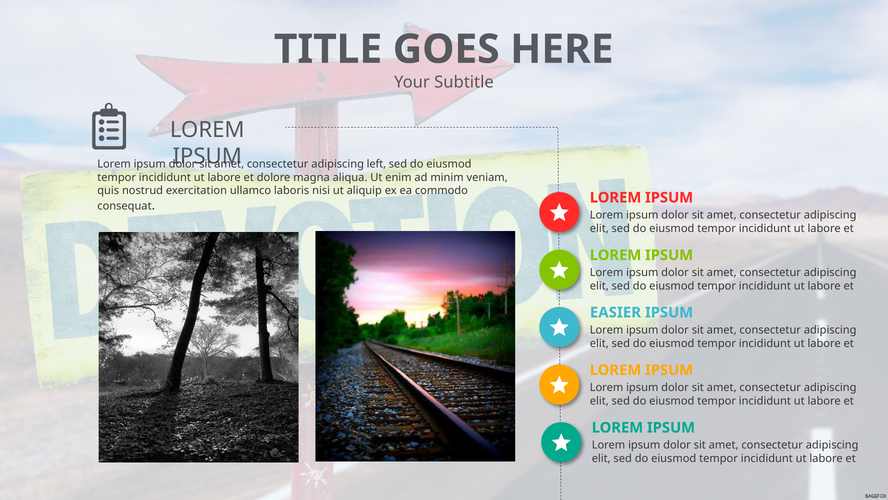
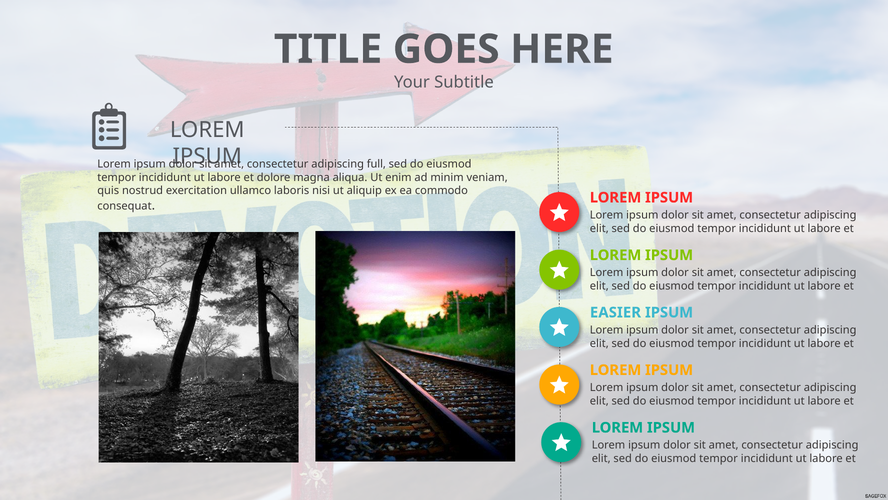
left: left -> full
